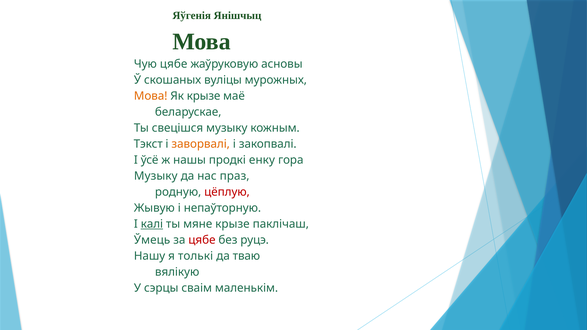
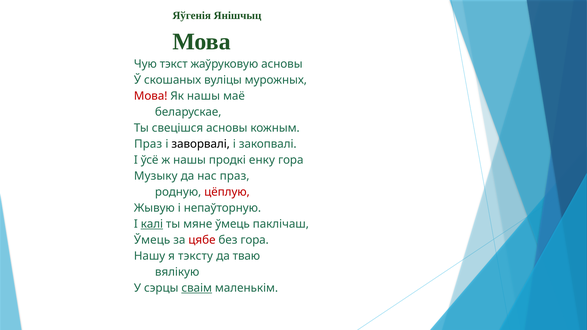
Чую цябе: цябе -> тэкст
Мова at (151, 96) colour: orange -> red
Як крызе: крызе -> нашы
свецішся музыку: музыку -> асновы
Тэкст at (148, 144): Тэкст -> Праз
заворвалі colour: orange -> black
мяне крызе: крызе -> ўмець
без руцэ: руцэ -> гора
толькі: толькі -> тэксту
сваім underline: none -> present
